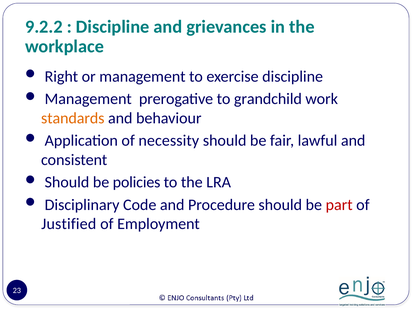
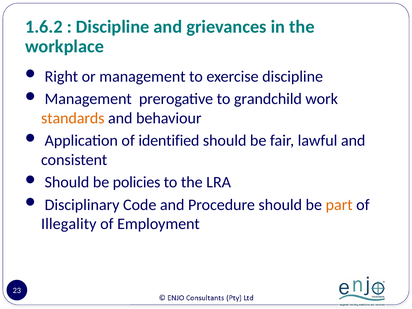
9.2.2: 9.2.2 -> 1.6.2
necessity: necessity -> identified
part colour: red -> orange
Justified: Justified -> Illegality
